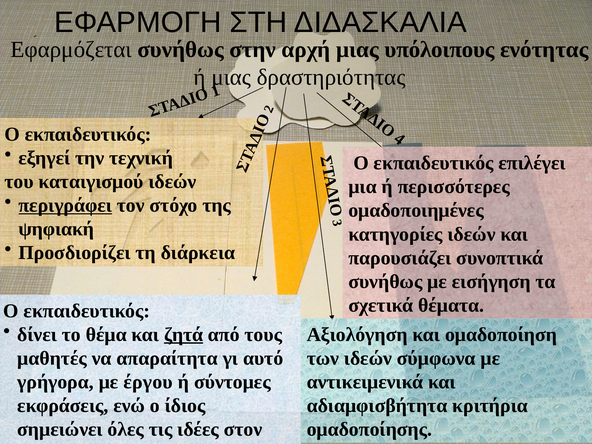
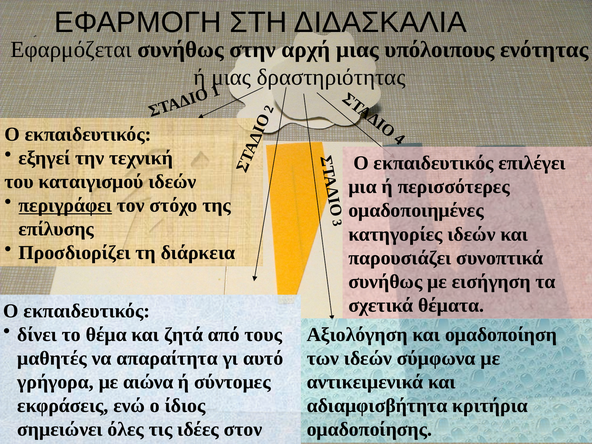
ψηφιακή: ψηφιακή -> επίλυσης
ζητά underline: present -> none
έργου: έργου -> αιώνα
